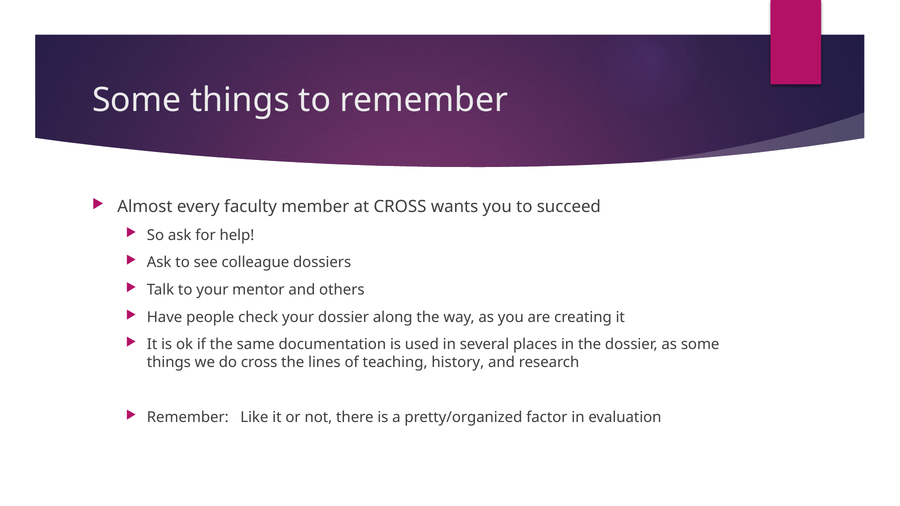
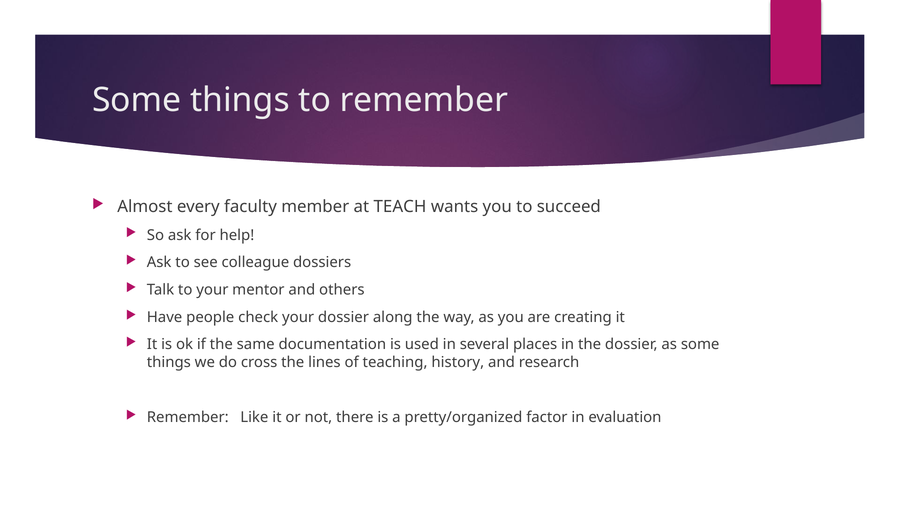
at CROSS: CROSS -> TEACH
